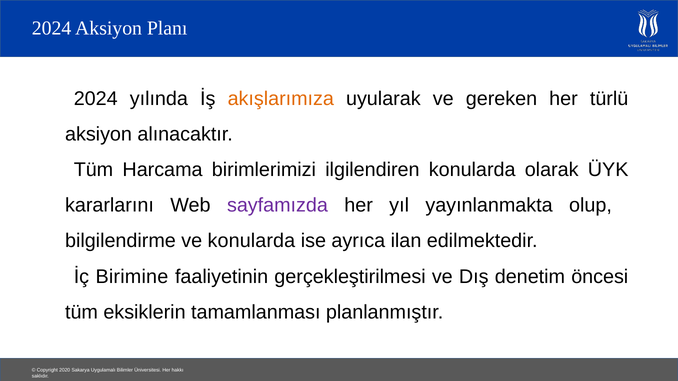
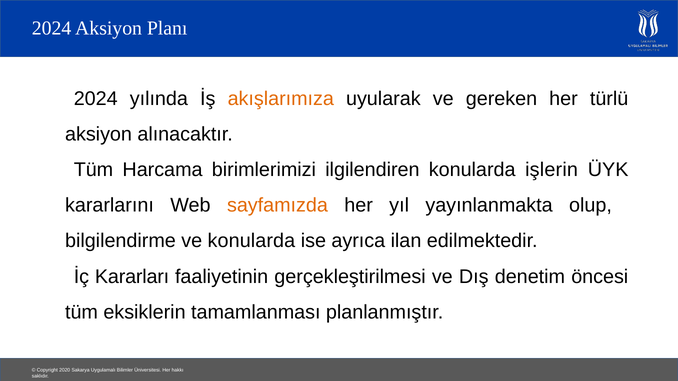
olarak: olarak -> işlerin
sayfamızda colour: purple -> orange
Birimine: Birimine -> Kararları
